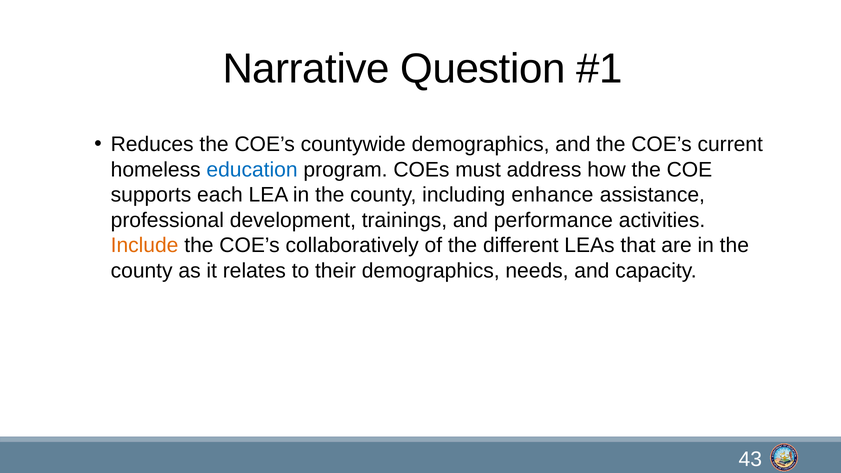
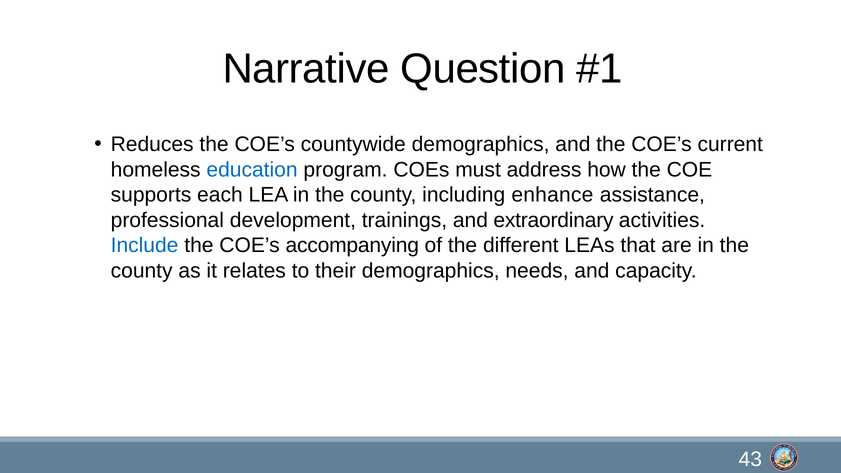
performance: performance -> extraordinary
Include colour: orange -> blue
collaboratively: collaboratively -> accompanying
